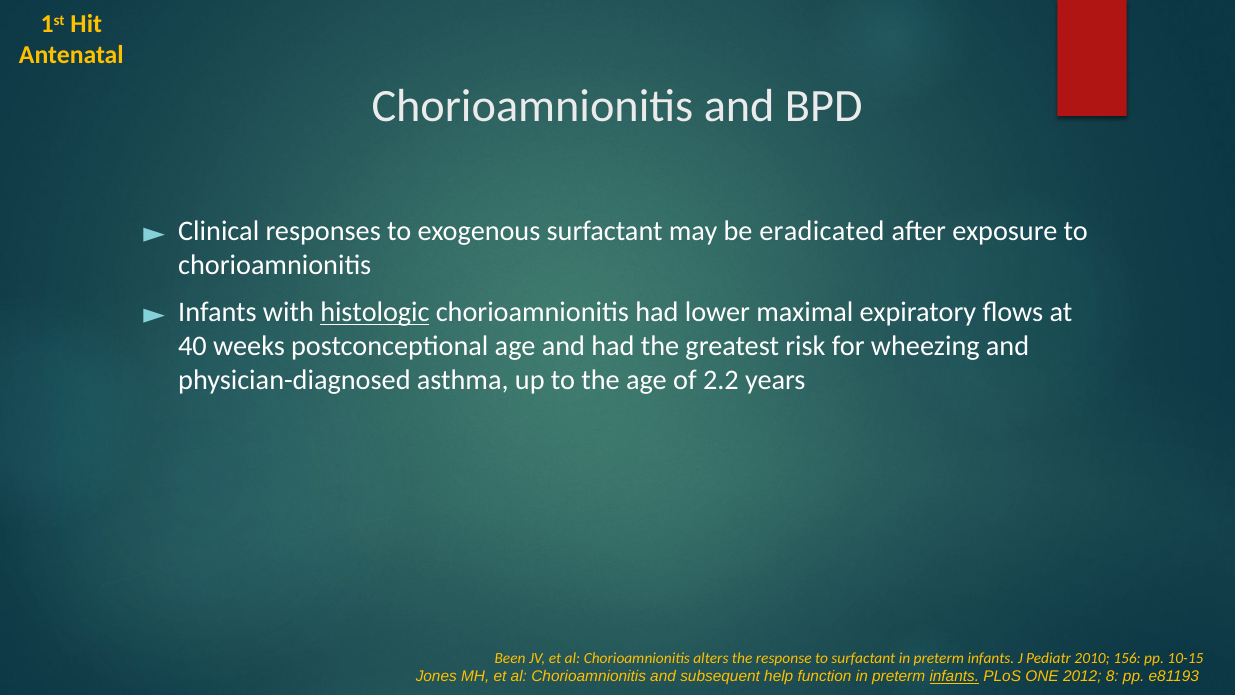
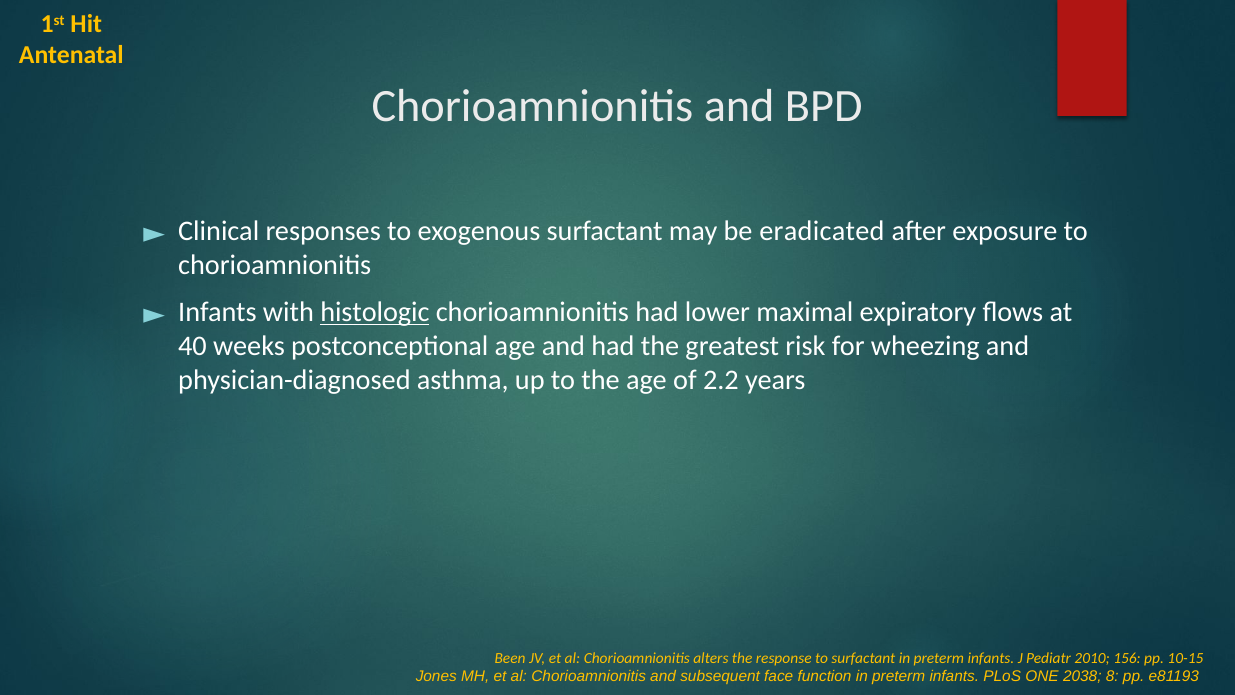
help: help -> face
infants at (954, 676) underline: present -> none
2012: 2012 -> 2038
